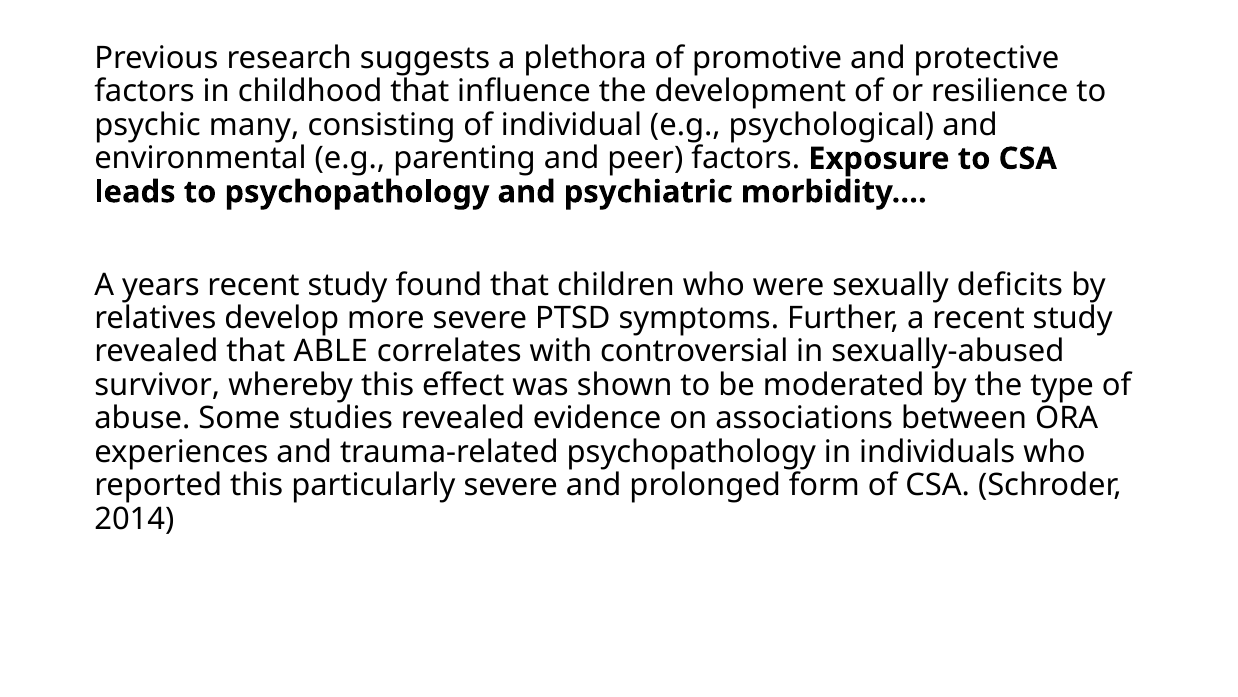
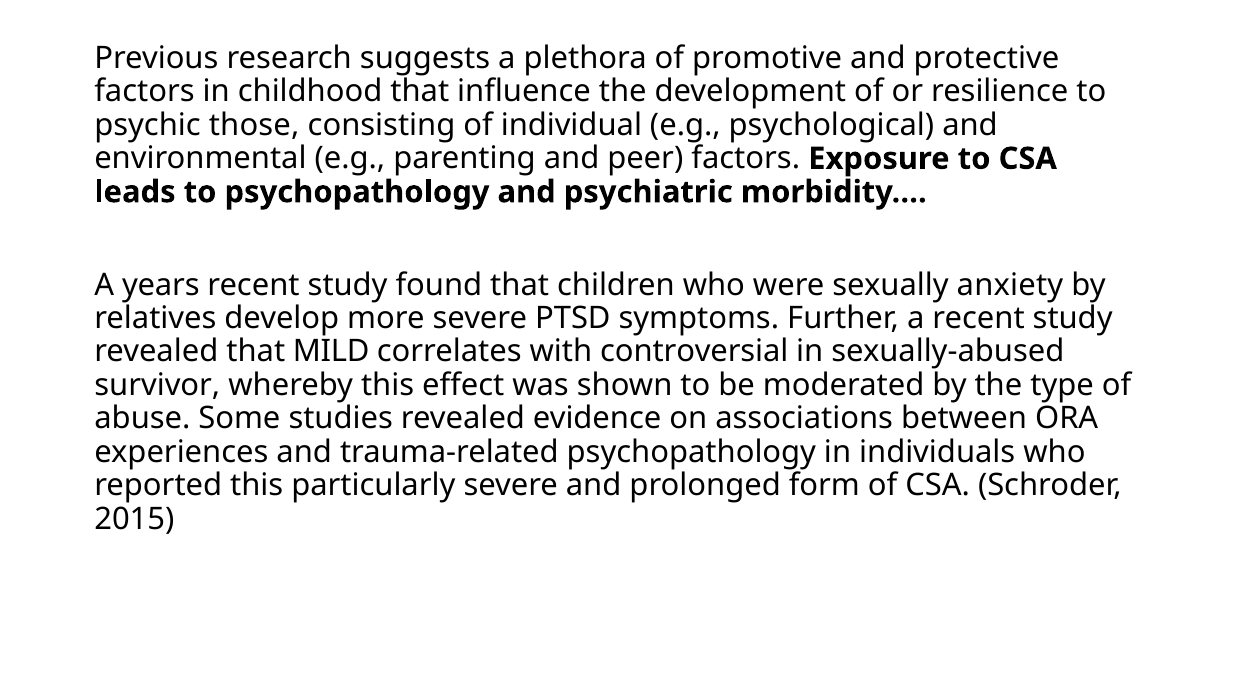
many: many -> those
deficits: deficits -> anxiety
ABLE: ABLE -> MILD
2014: 2014 -> 2015
